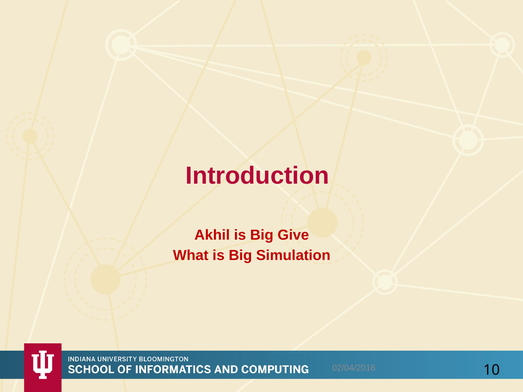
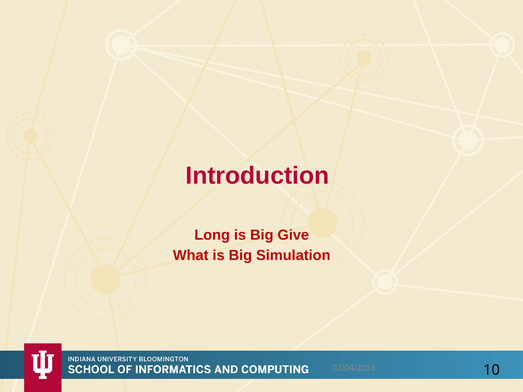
Akhil: Akhil -> Long
